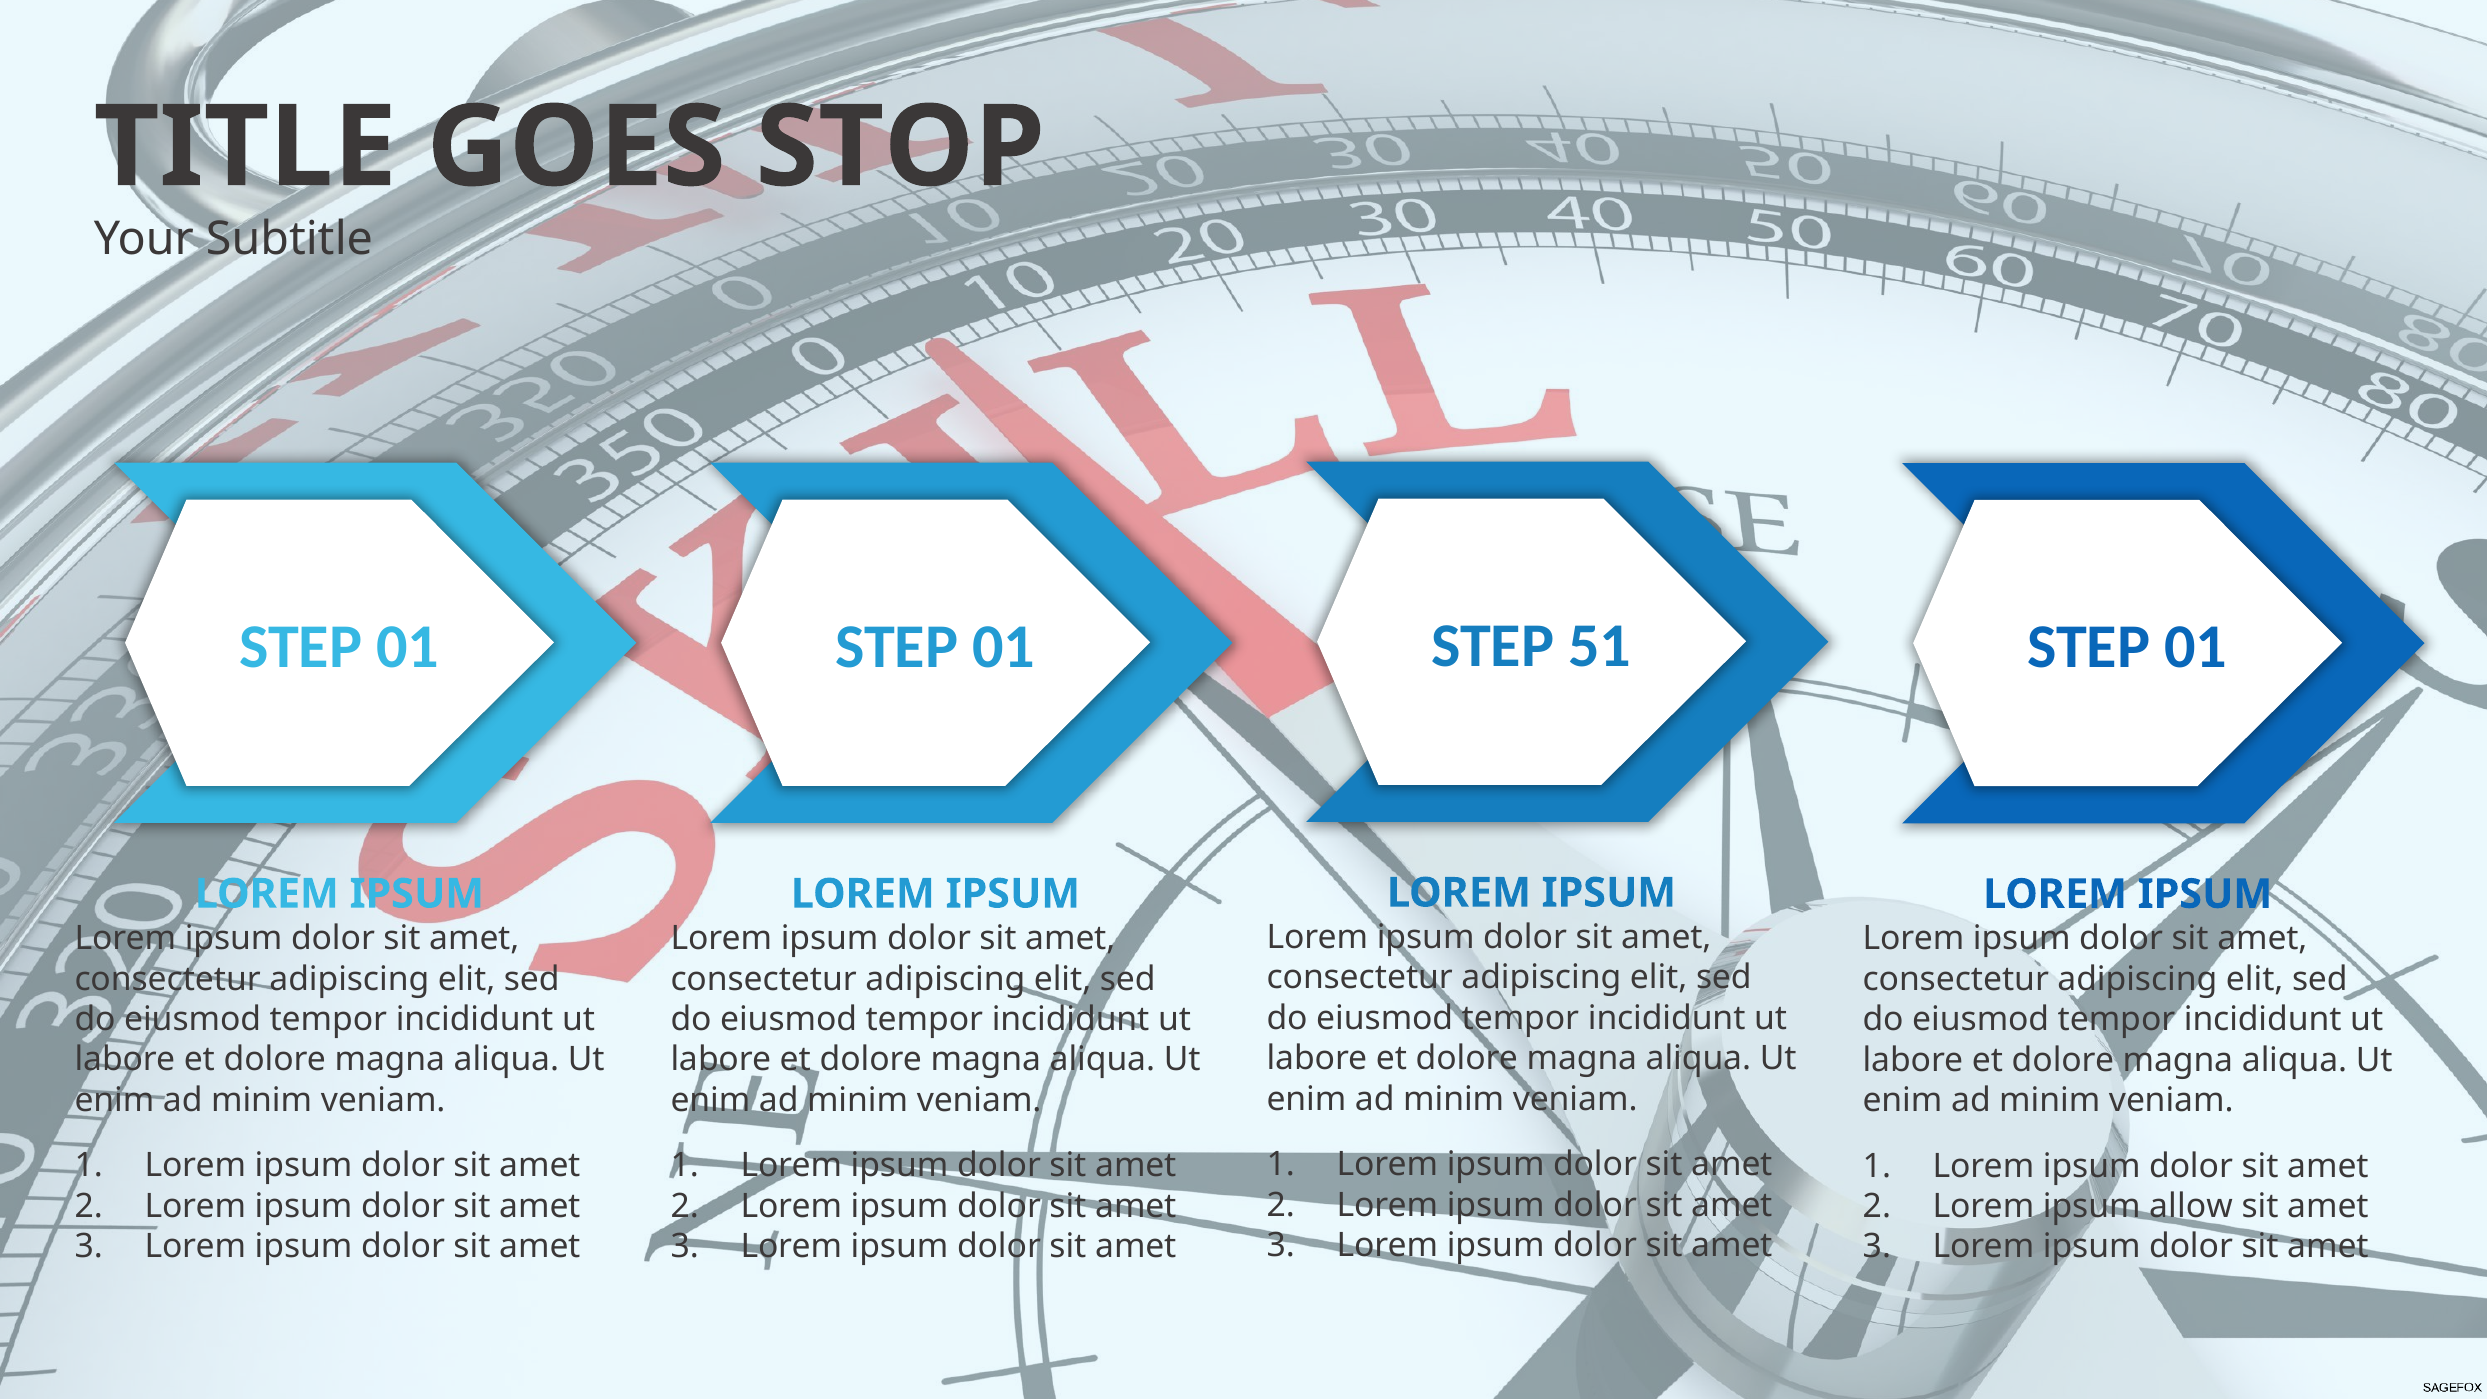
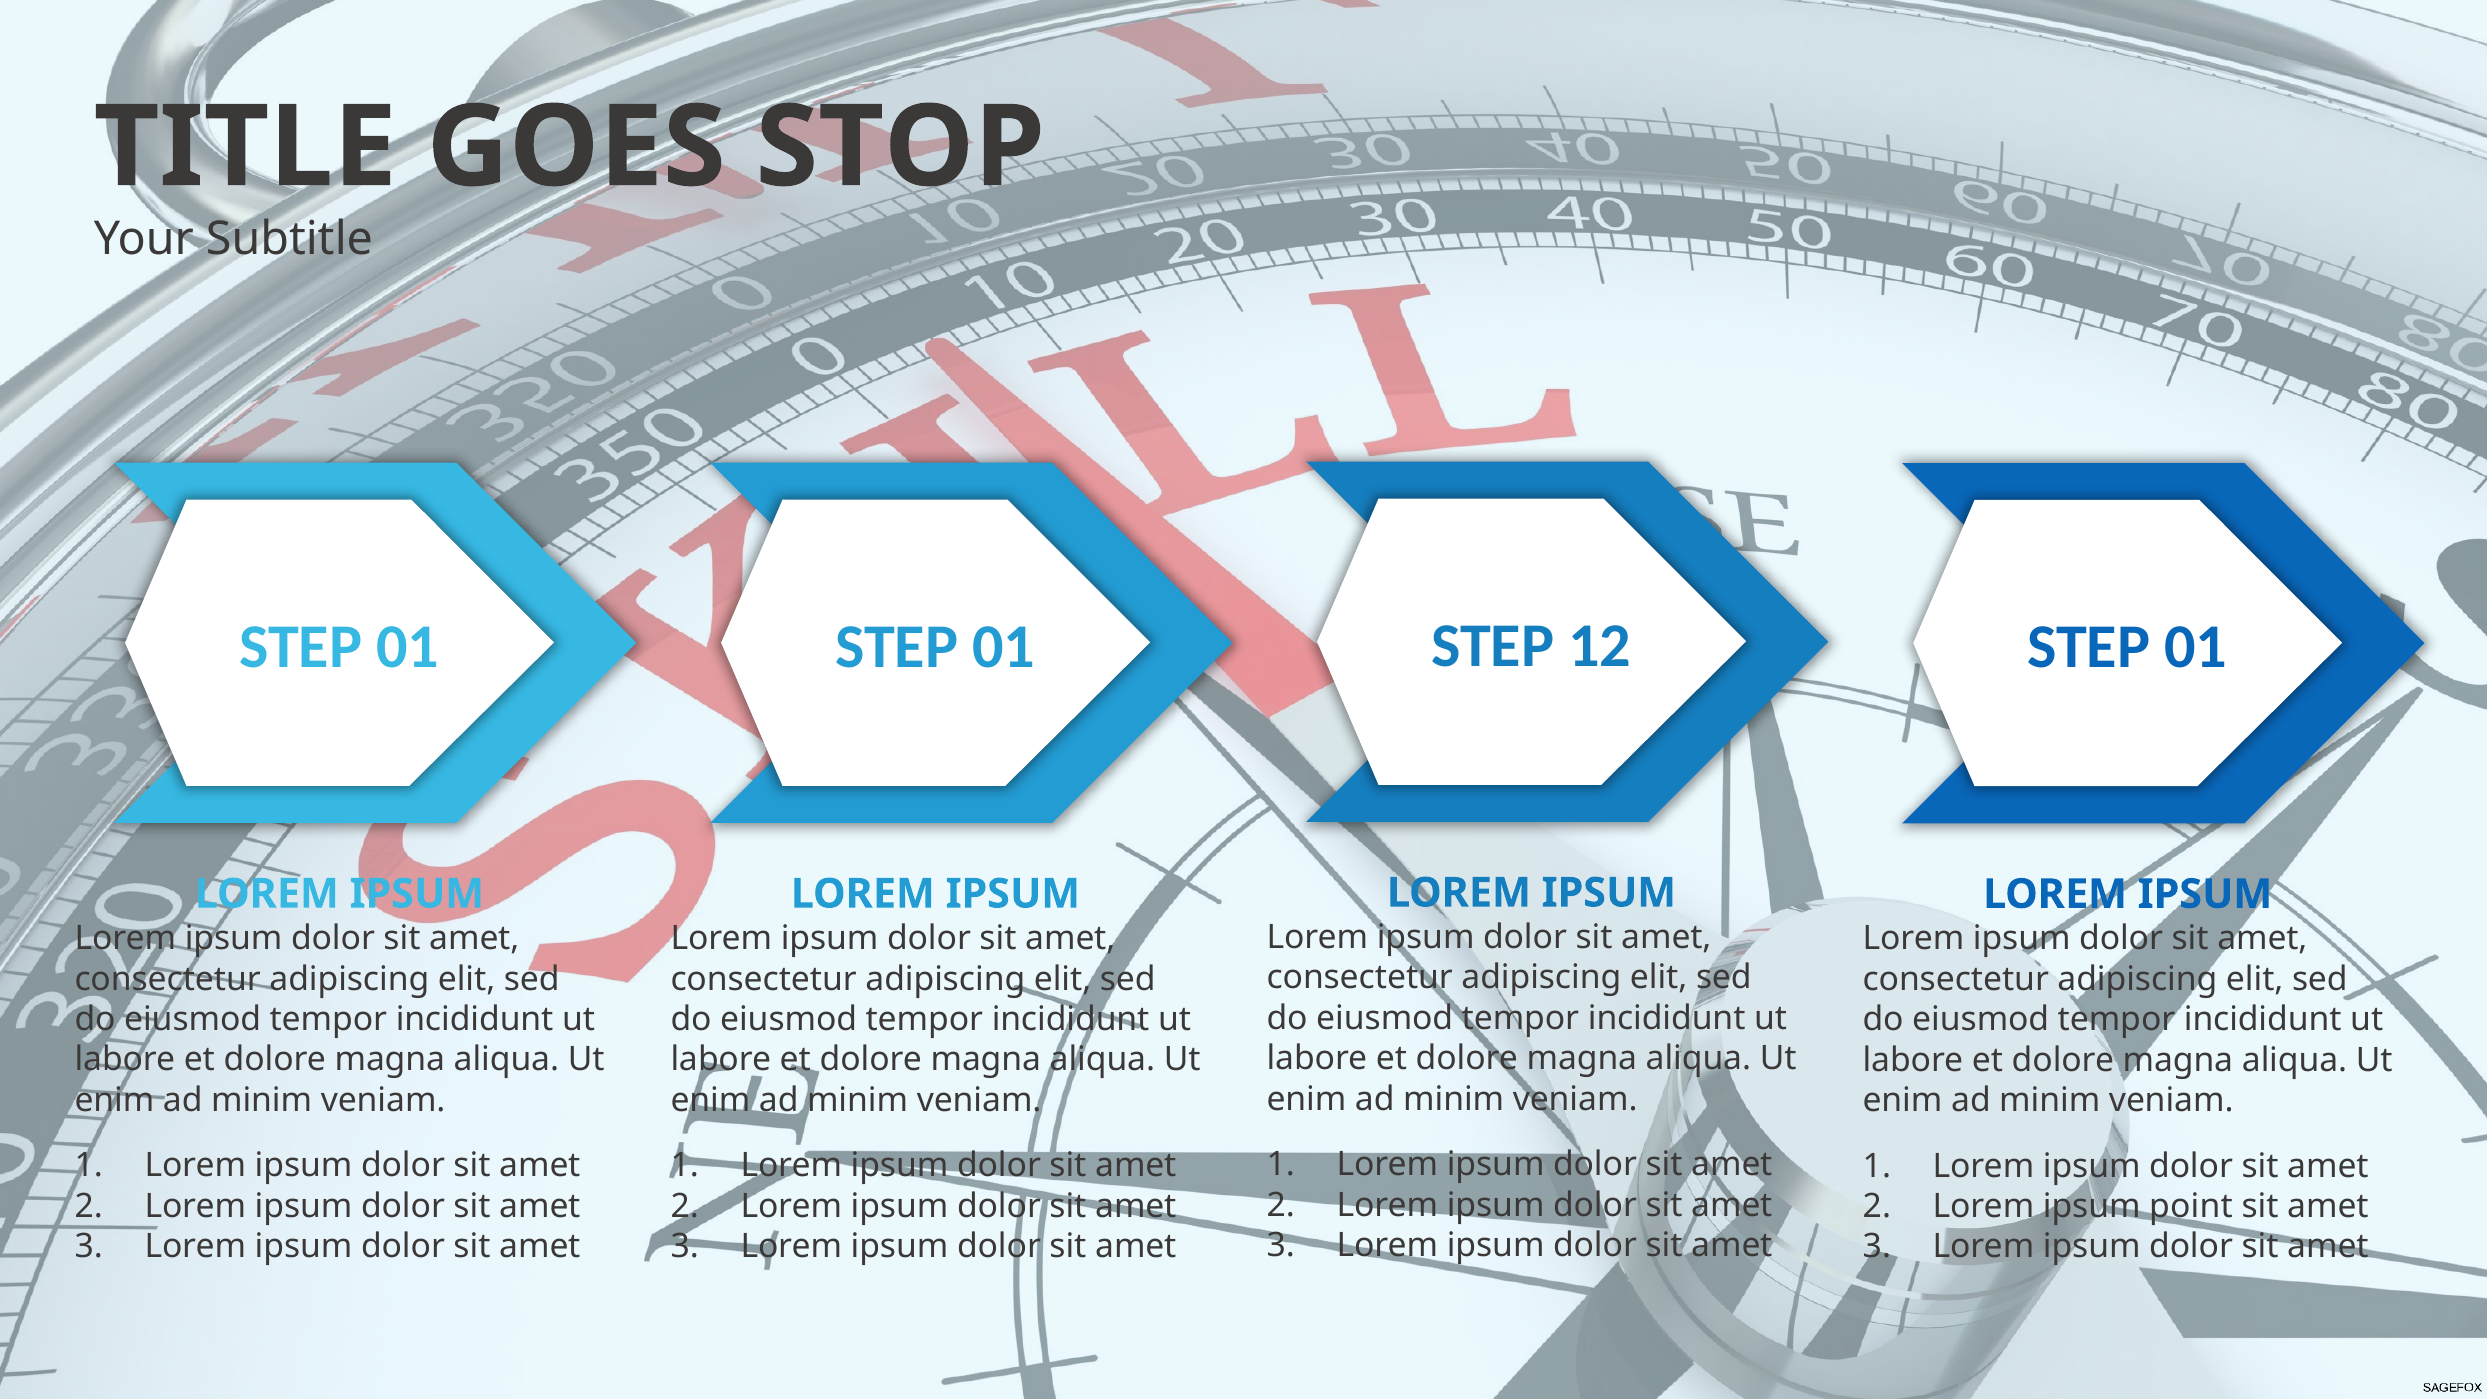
51: 51 -> 12
allow: allow -> point
